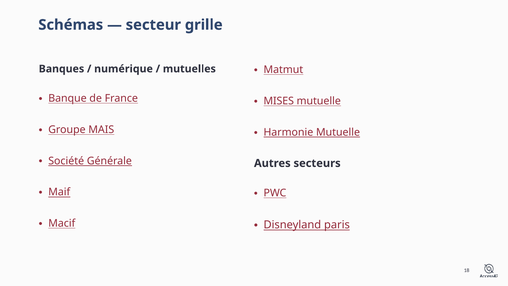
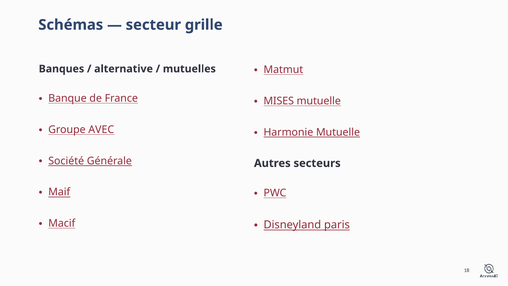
numérique: numérique -> alternative
MAIS: MAIS -> AVEC
